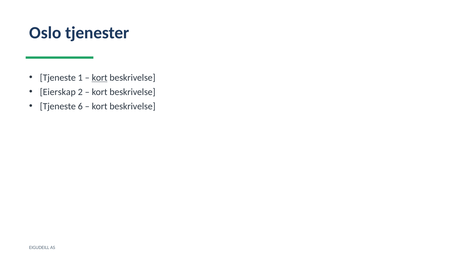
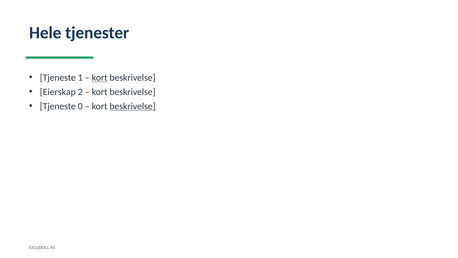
Oslo: Oslo -> Hele
6: 6 -> 0
beskrivelse at (133, 106) underline: none -> present
